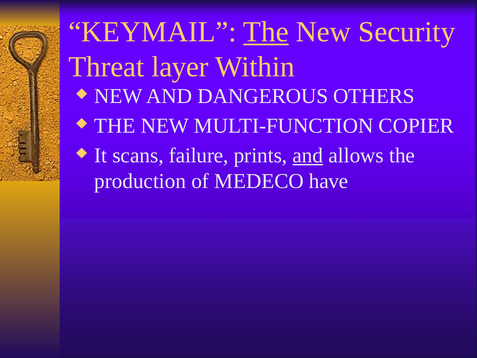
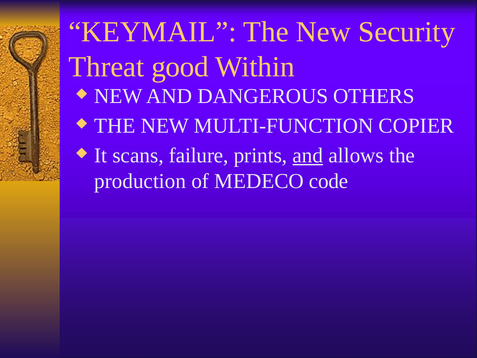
The at (266, 32) underline: present -> none
layer: layer -> good
have: have -> code
